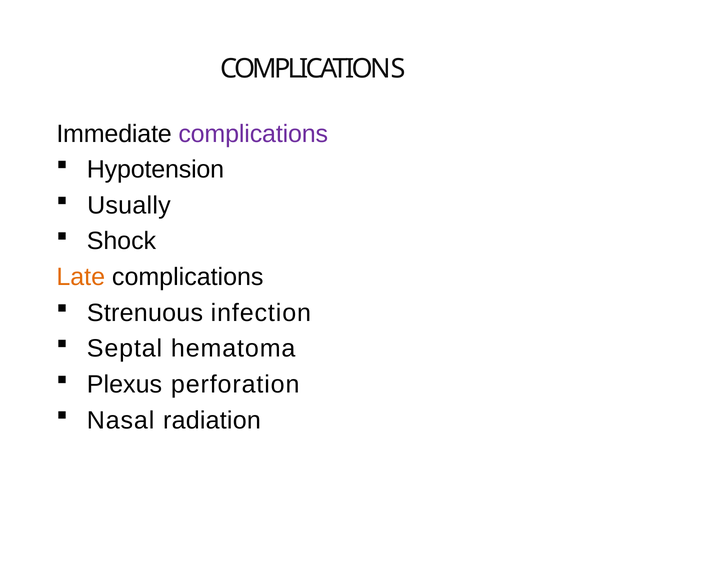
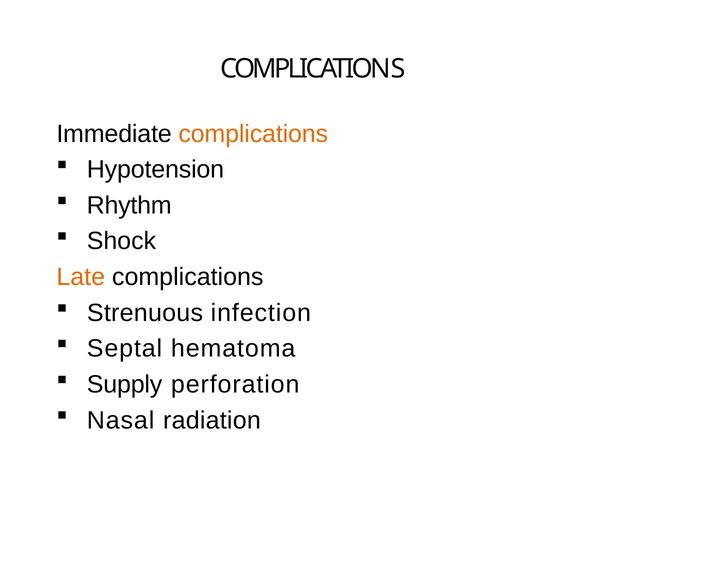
complications at (253, 134) colour: purple -> orange
Usually: Usually -> Rhythm
Plexus: Plexus -> Supply
